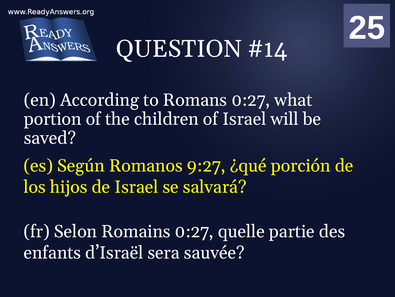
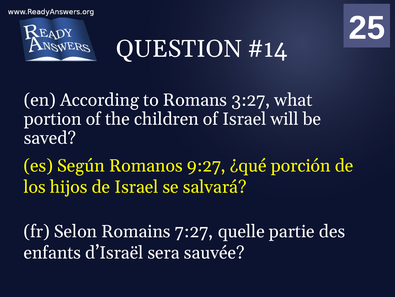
Romans 0:27: 0:27 -> 3:27
Romains 0:27: 0:27 -> 7:27
